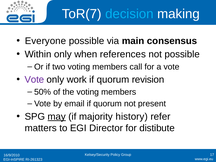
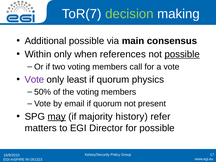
decision colour: light blue -> light green
Everyone: Everyone -> Additional
possible at (182, 54) underline: none -> present
work: work -> least
revision: revision -> physics
for distibute: distibute -> possible
